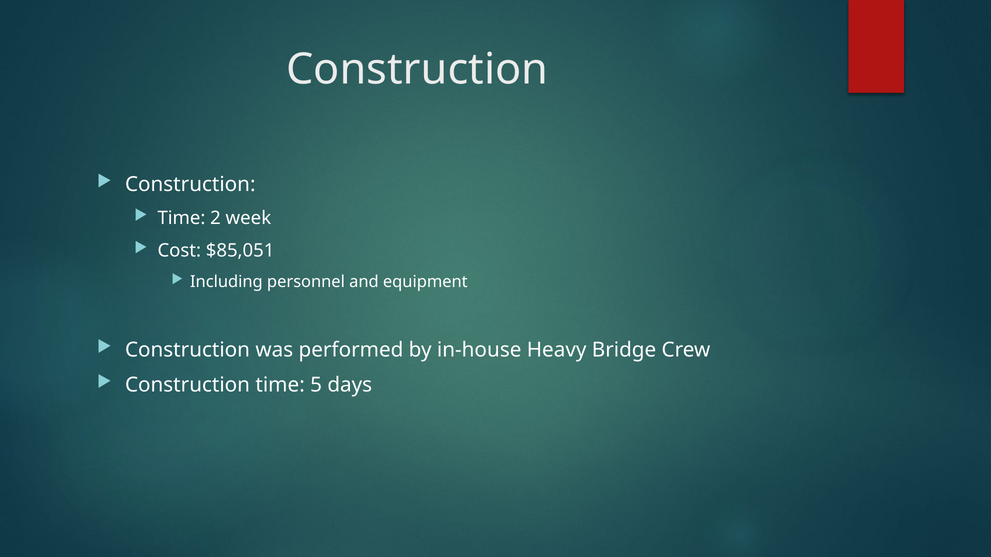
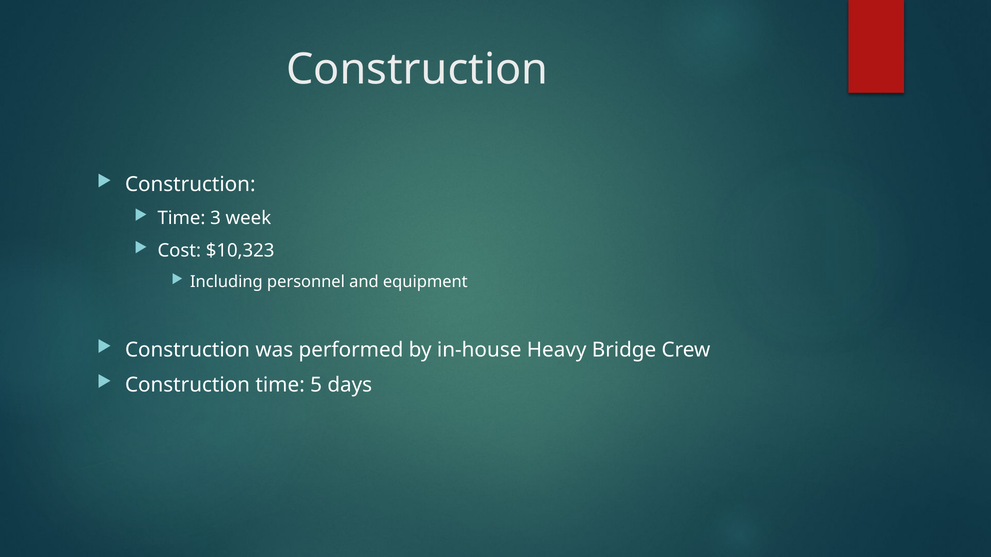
2: 2 -> 3
$85,051: $85,051 -> $10,323
